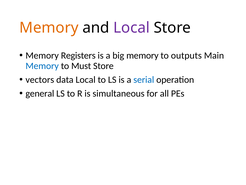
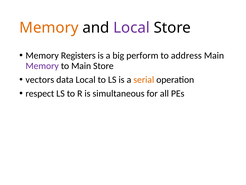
big memory: memory -> perform
outputs: outputs -> address
Memory at (42, 66) colour: blue -> purple
to Must: Must -> Main
serial colour: blue -> orange
general: general -> respect
